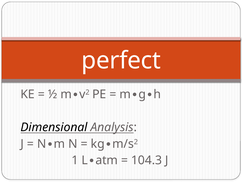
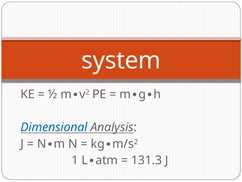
perfect: perfect -> system
Dimensional colour: black -> blue
104.3: 104.3 -> 131.3
